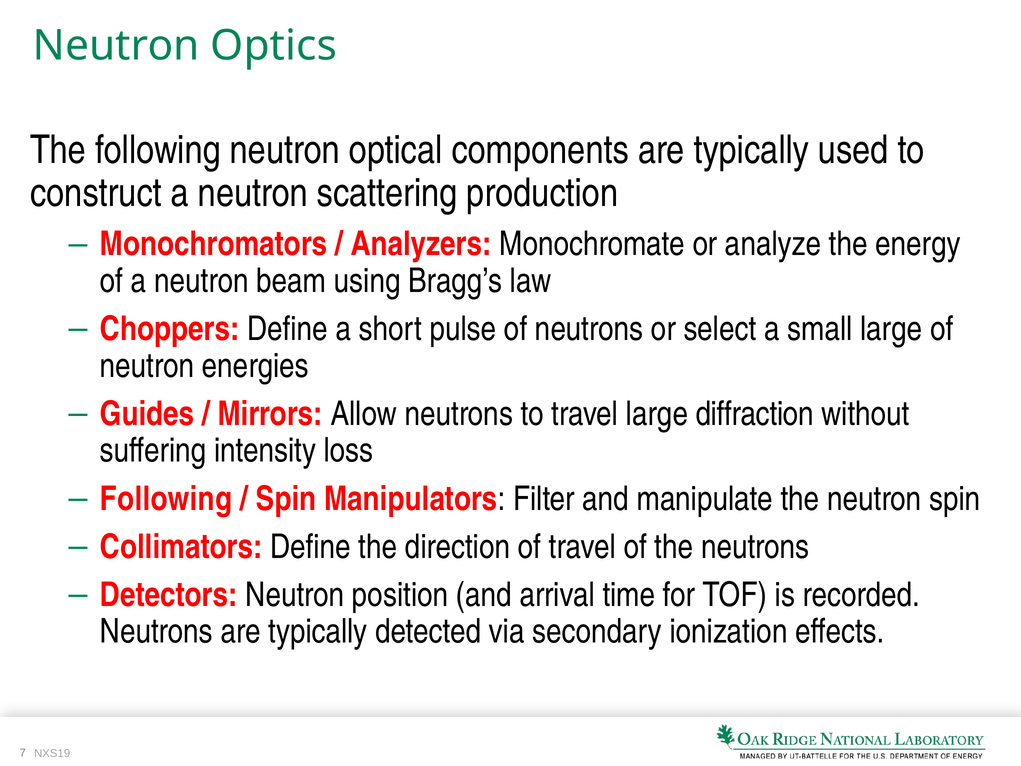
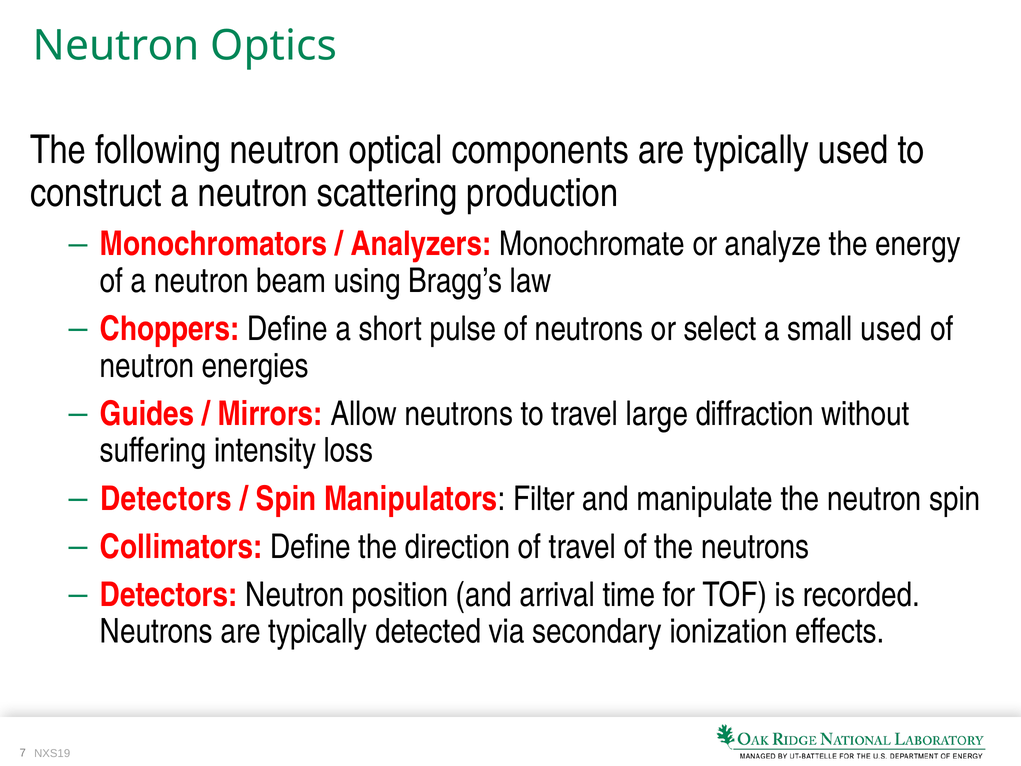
small large: large -> used
Following at (166, 499): Following -> Detectors
